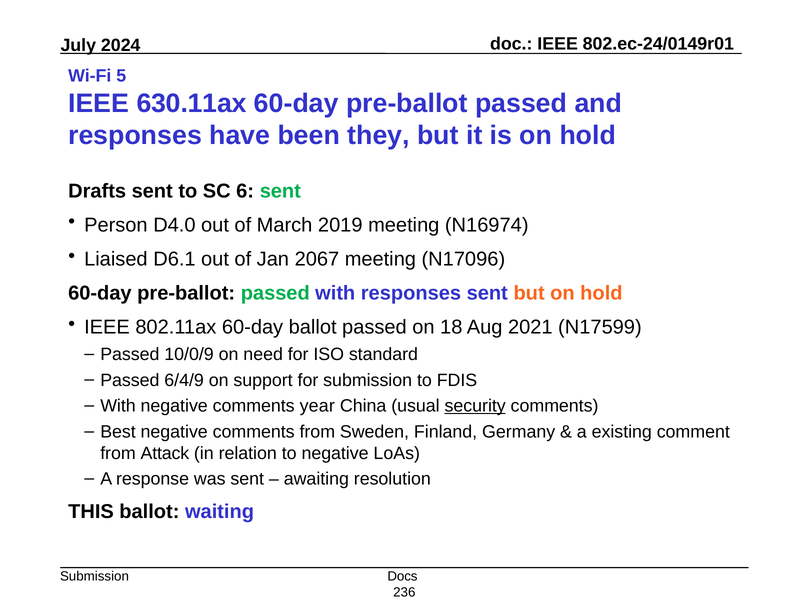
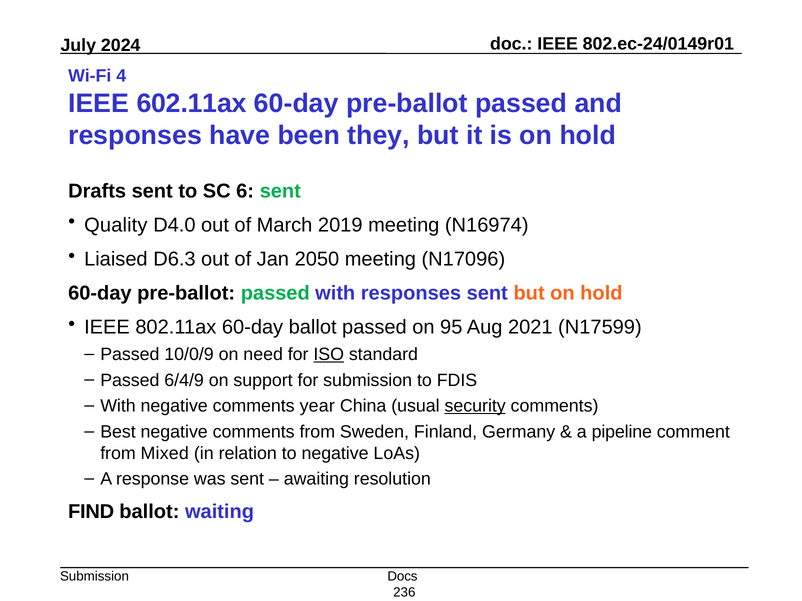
5: 5 -> 4
630.11ax: 630.11ax -> 602.11ax
Person: Person -> Quality
D6.1: D6.1 -> D6.3
2067: 2067 -> 2050
18: 18 -> 95
ISO underline: none -> present
existing: existing -> pipeline
Attack: Attack -> Mixed
THIS: THIS -> FIND
